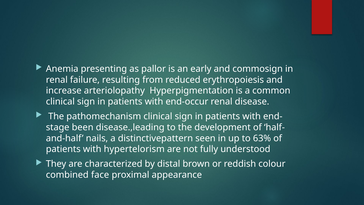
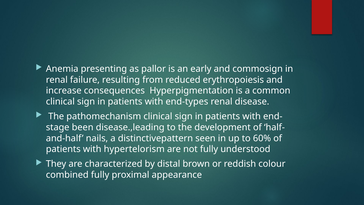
arteriolopathy: arteriolopathy -> consequences
end‐occur: end‐occur -> end‐types
63%: 63% -> 60%
combined face: face -> fully
